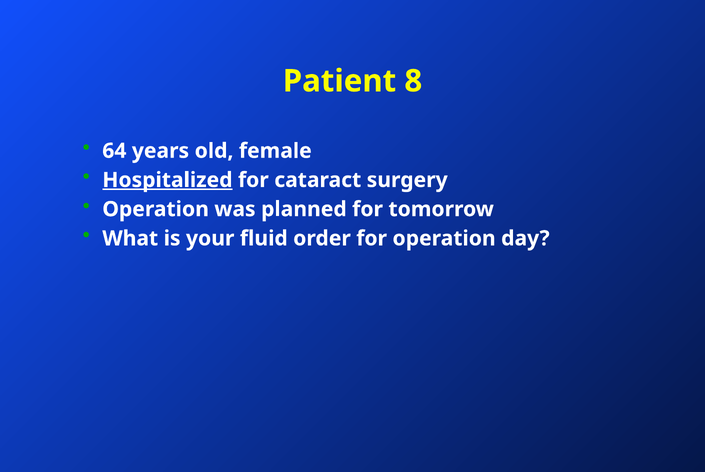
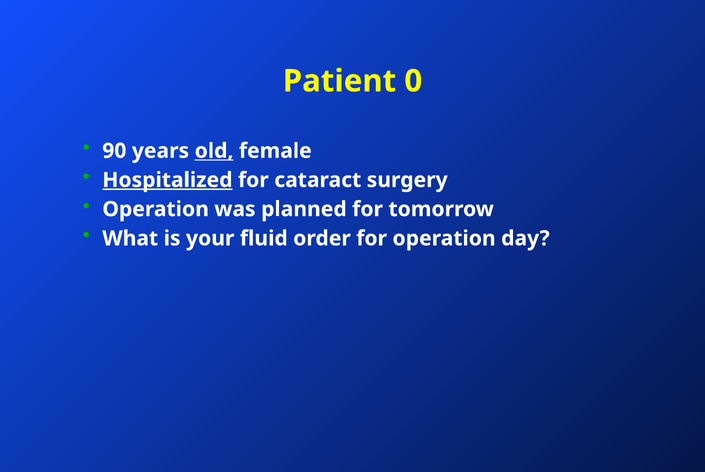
8: 8 -> 0
64: 64 -> 90
old underline: none -> present
